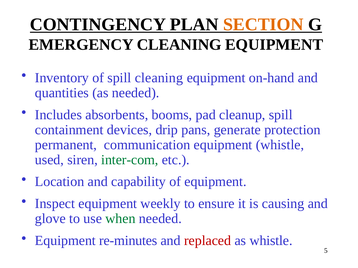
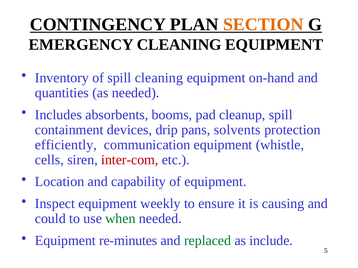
generate: generate -> solvents
permanent: permanent -> efficiently
used: used -> cells
inter-com colour: green -> red
glove: glove -> could
replaced colour: red -> green
as whistle: whistle -> include
